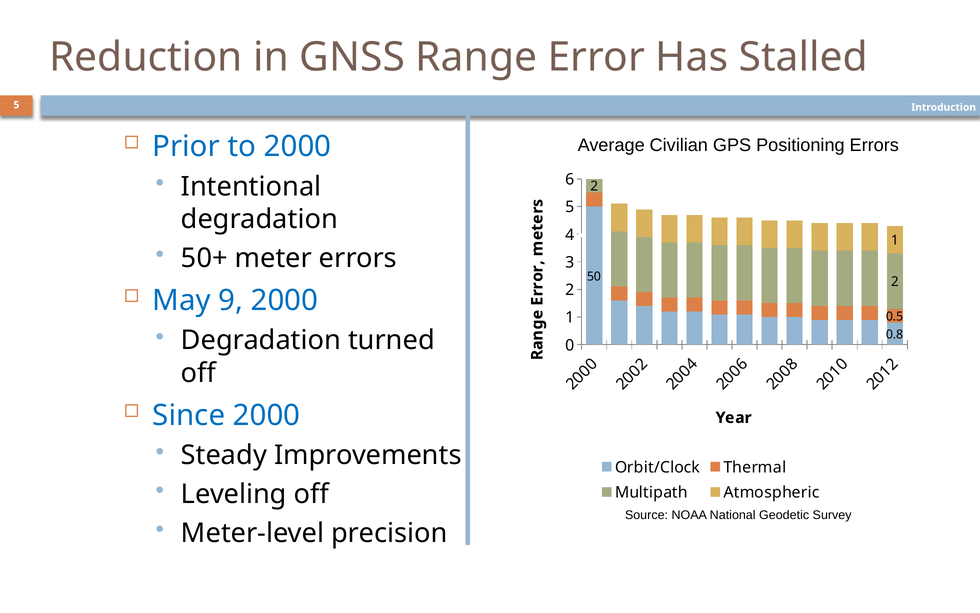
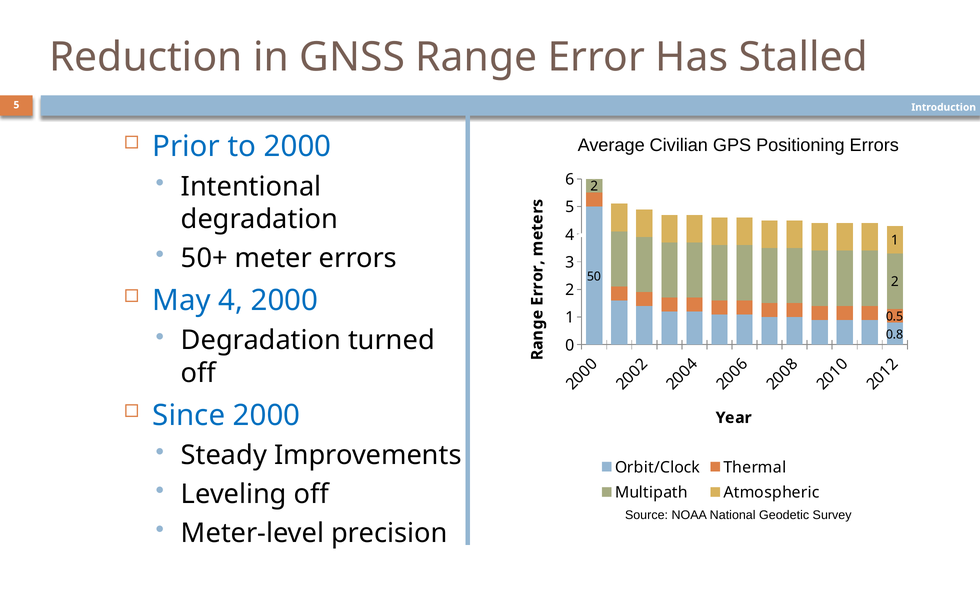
May 9: 9 -> 4
